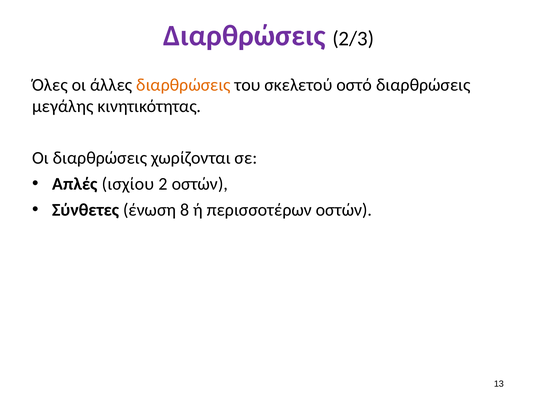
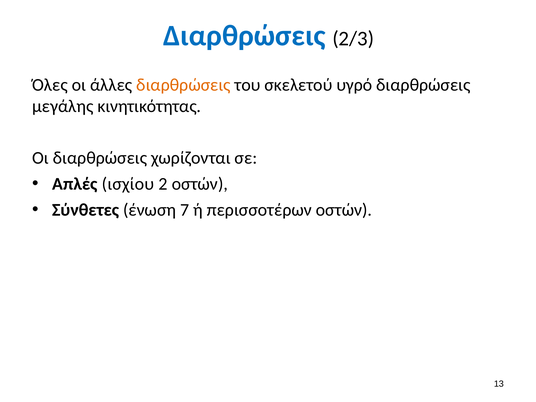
Διαρθρώσεις at (244, 36) colour: purple -> blue
οστό: οστό -> υγρό
8: 8 -> 7
